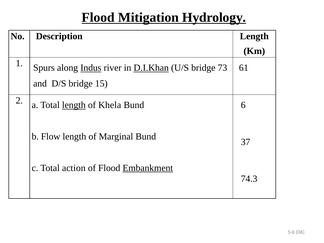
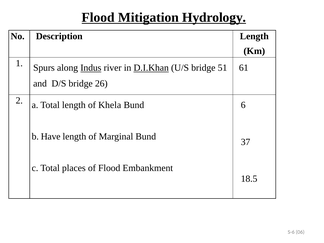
73: 73 -> 51
15: 15 -> 26
length at (74, 105) underline: present -> none
Flow: Flow -> Have
action: action -> places
Embankment underline: present -> none
74.3: 74.3 -> 18.5
